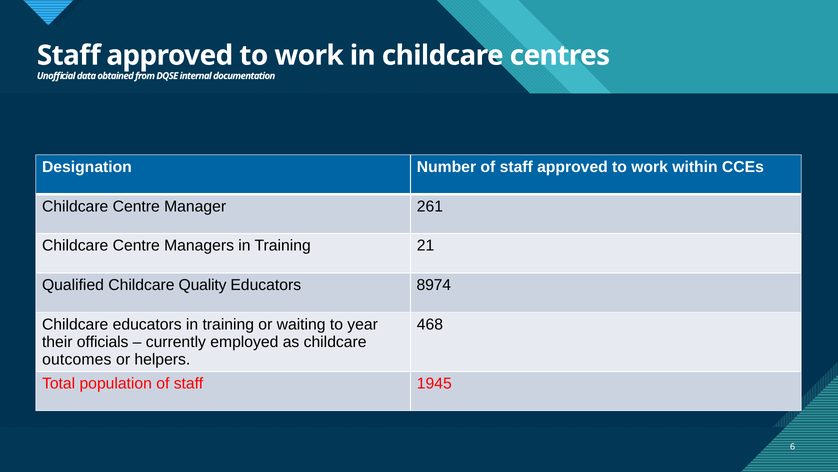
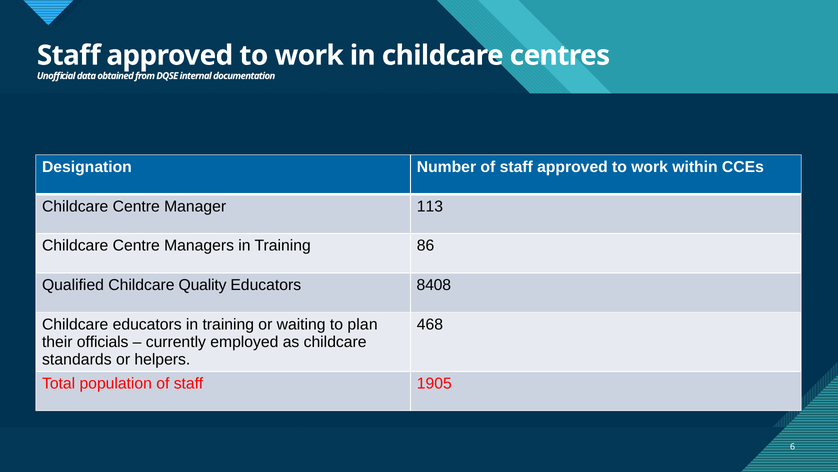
261: 261 -> 113
21: 21 -> 86
8974: 8974 -> 8408
year: year -> plan
outcomes: outcomes -> standards
1945: 1945 -> 1905
